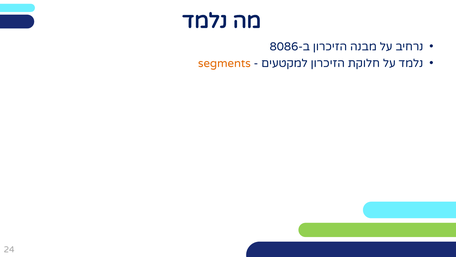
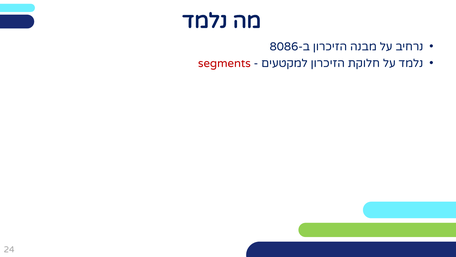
segments colour: orange -> red
